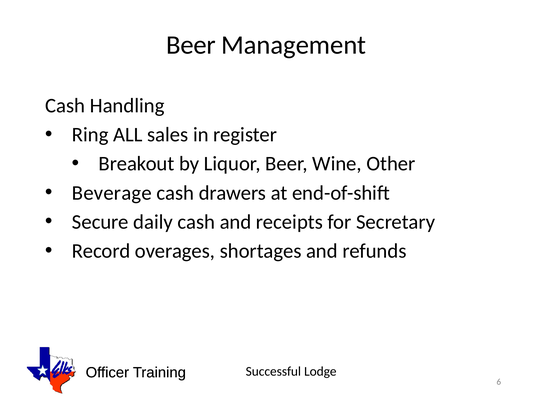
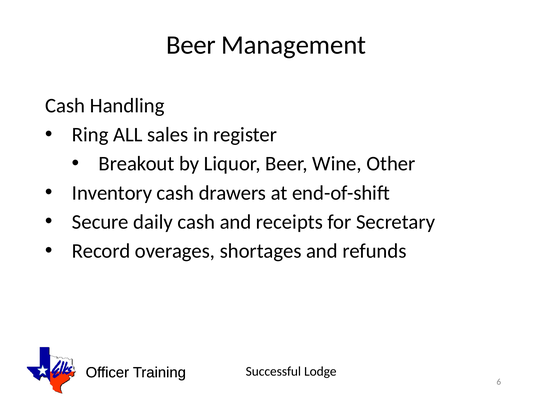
Beverage: Beverage -> Inventory
